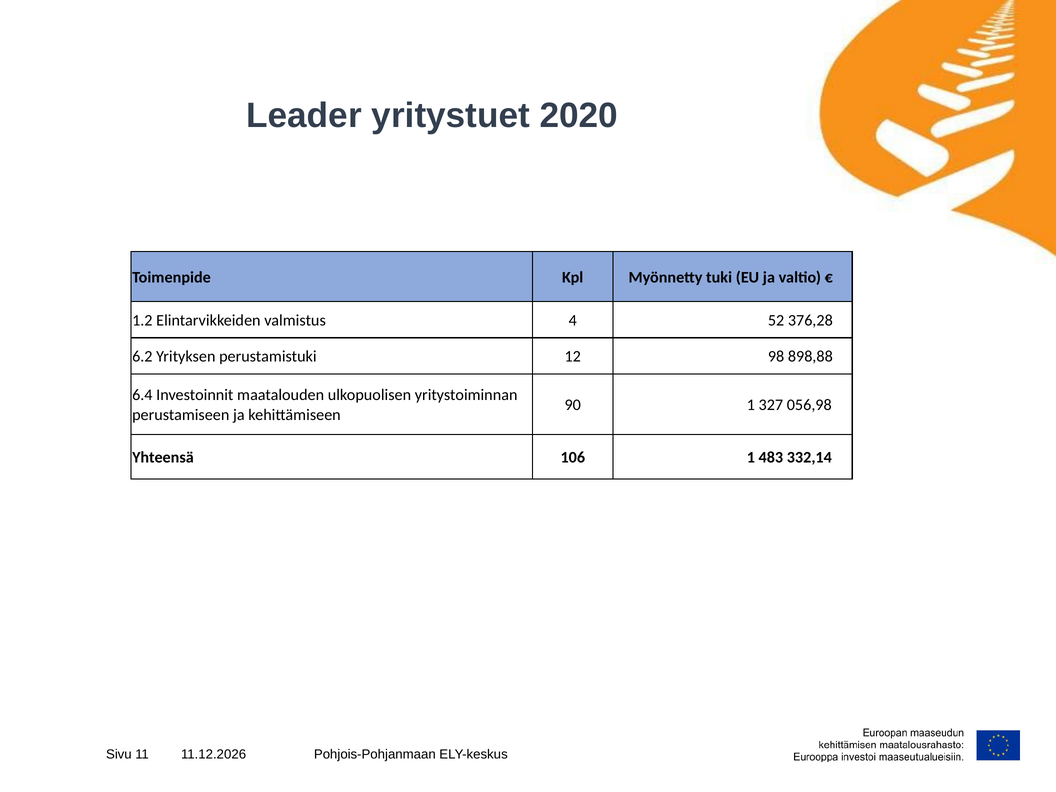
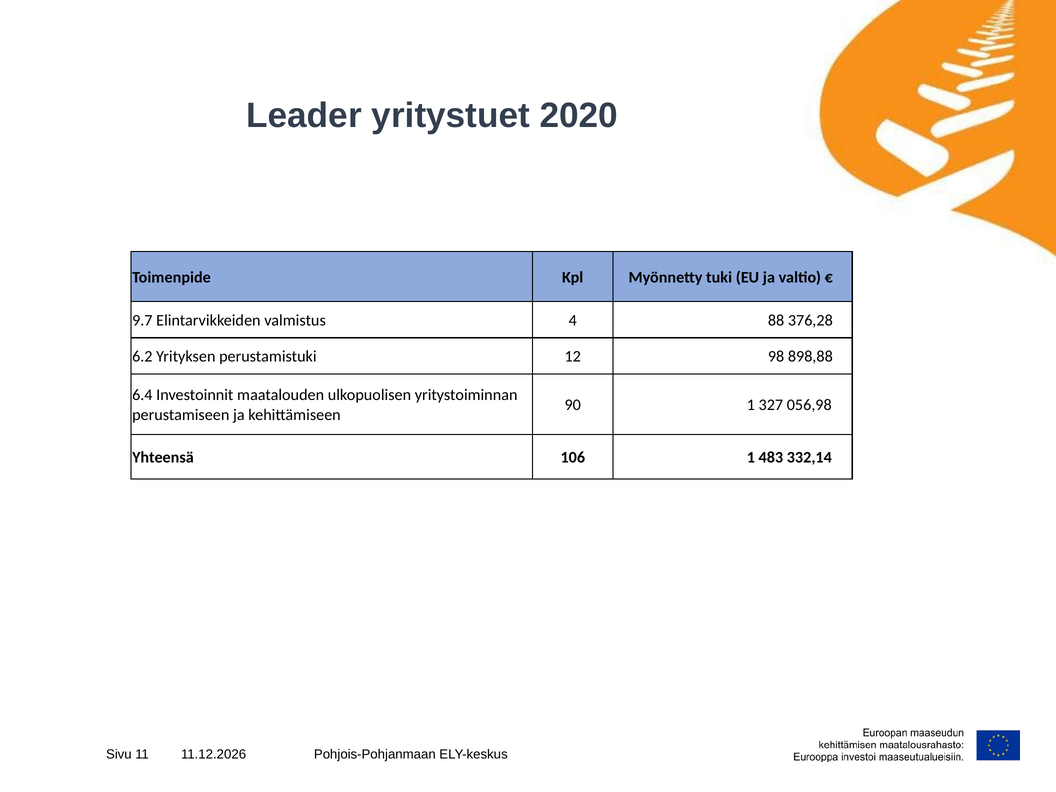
1.2: 1.2 -> 9.7
52: 52 -> 88
